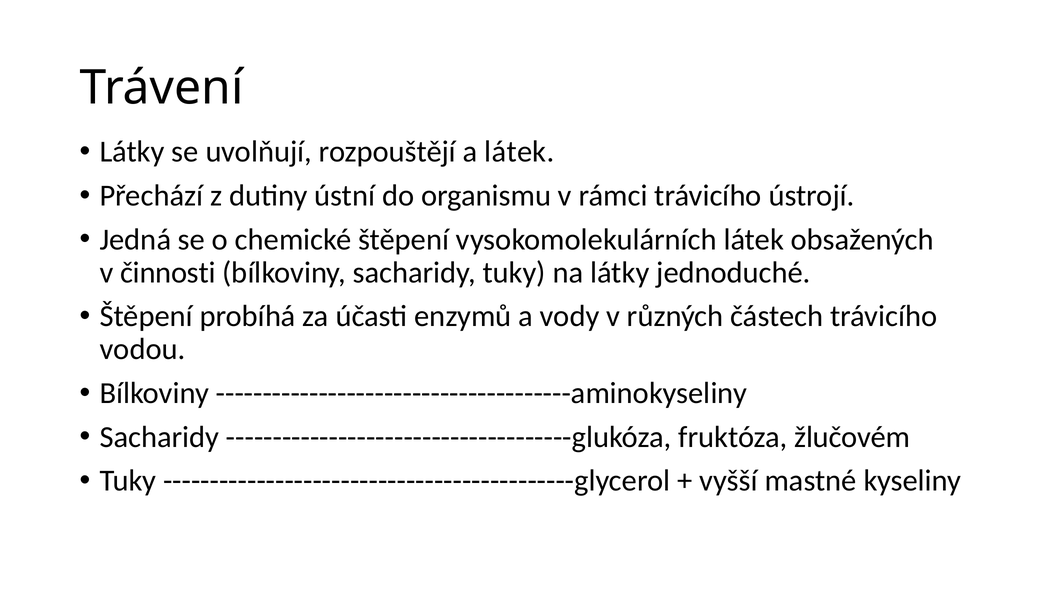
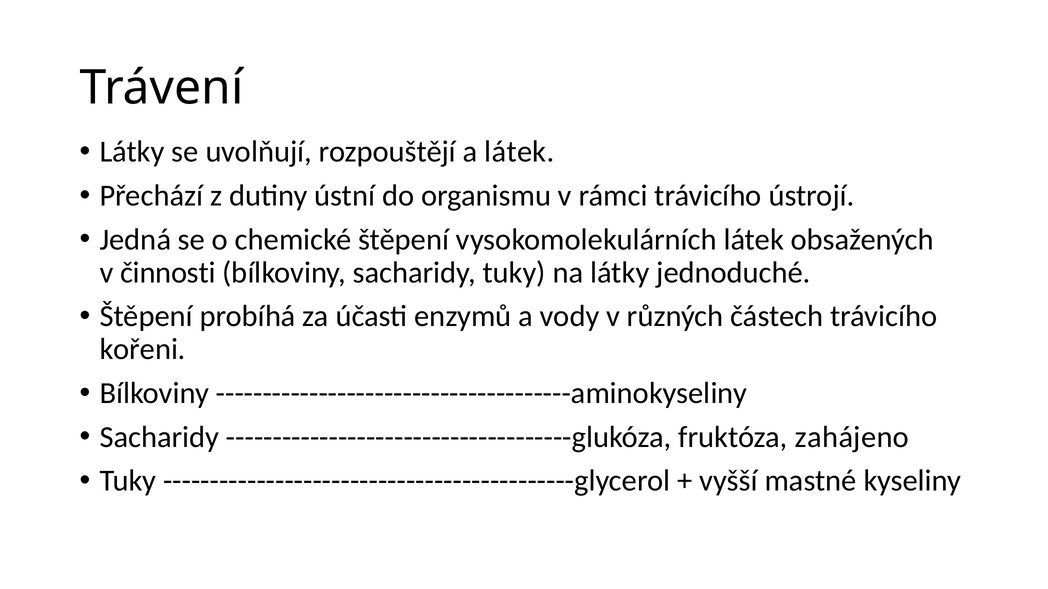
vodou: vodou -> kořeni
žlučovém: žlučovém -> zahájeno
